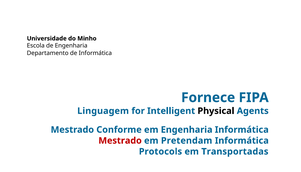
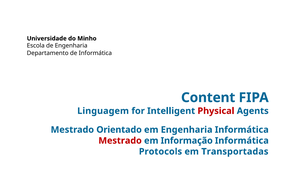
Fornece: Fornece -> Content
Physical colour: black -> red
Conforme: Conforme -> Orientado
Pretendam: Pretendam -> Informação
